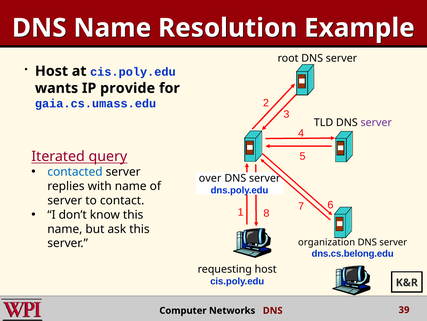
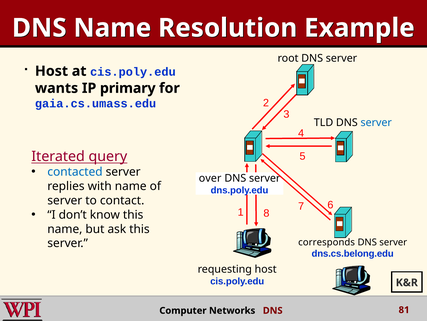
provide: provide -> primary
server at (376, 122) colour: purple -> blue
organization: organization -> corresponds
39: 39 -> 81
